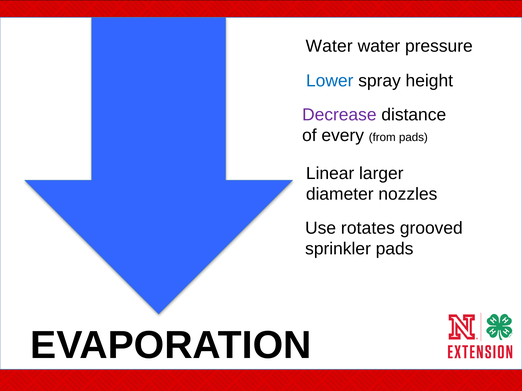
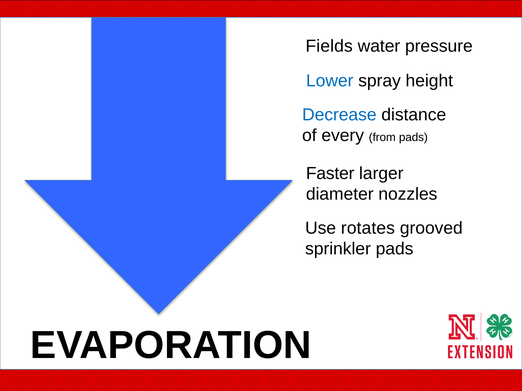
Water at (329, 46): Water -> Fields
Decrease colour: purple -> blue
Linear: Linear -> Faster
